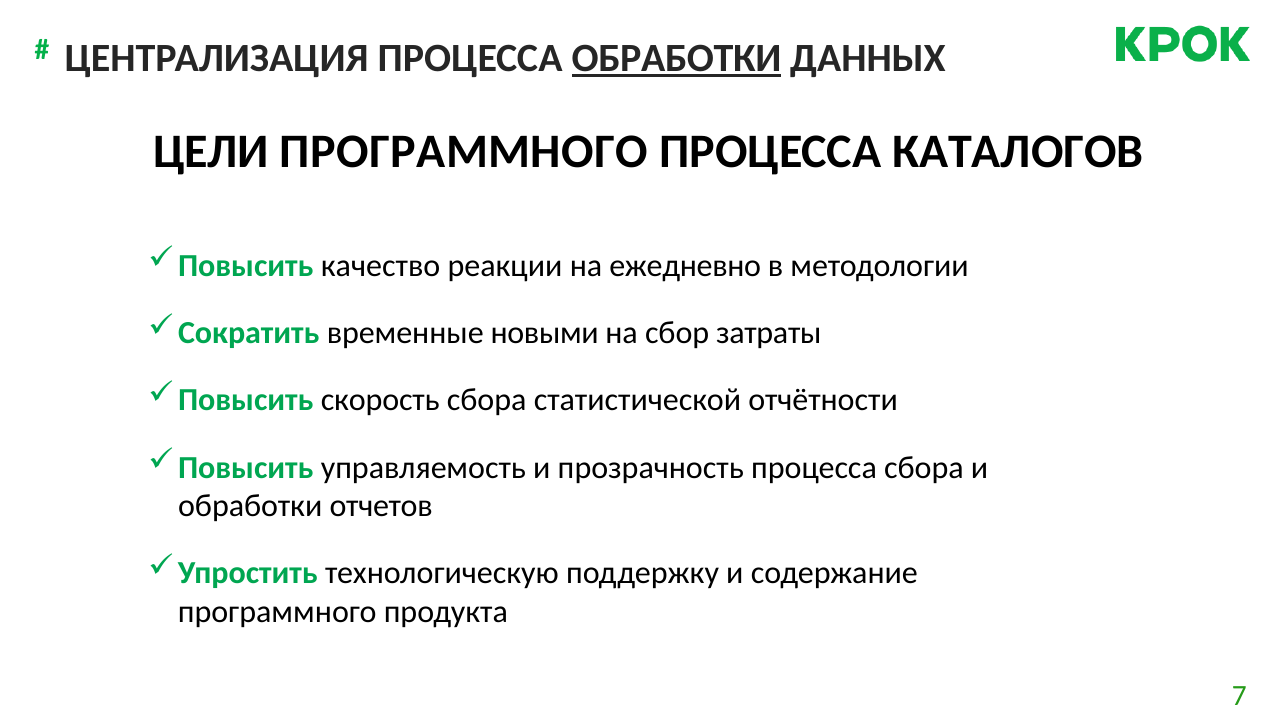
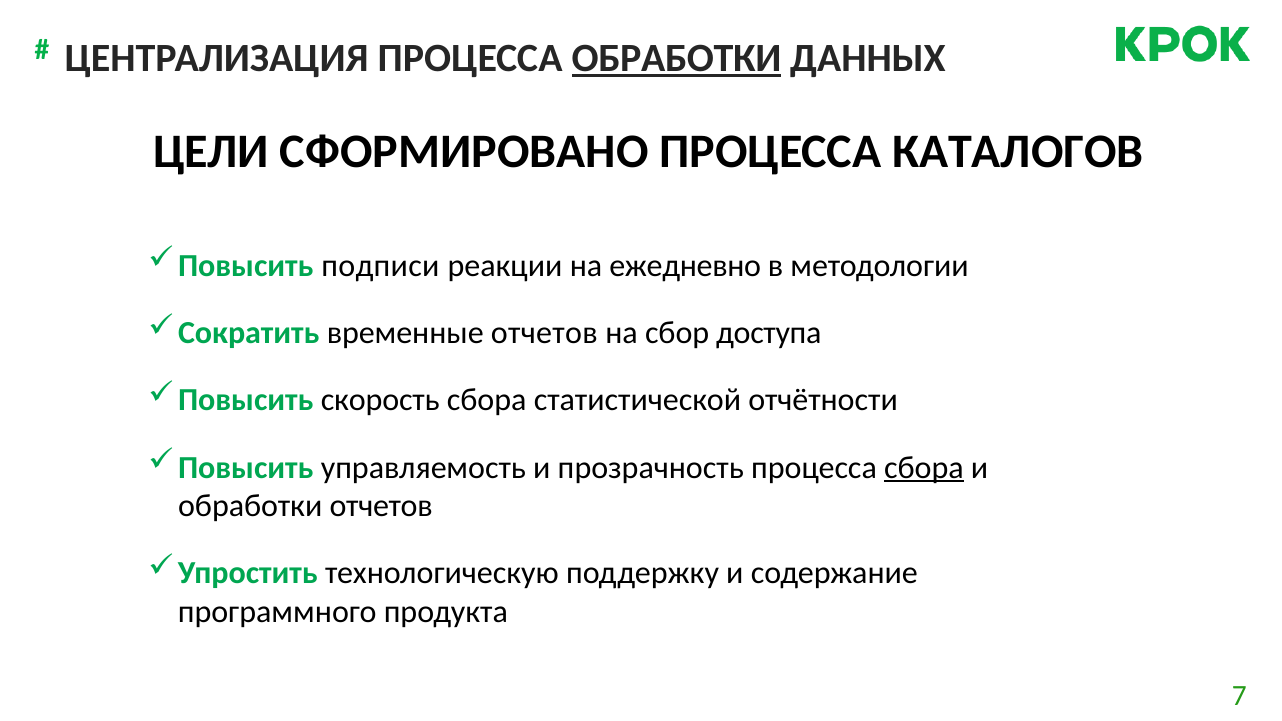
ЦЕЛИ ПРОГРАММНОГО: ПРОГРАММНОГО -> СФОРМИРОВАНО
качество: качество -> подписи
временные новыми: новыми -> отчетов
затраты: затраты -> доступа
сбора at (924, 468) underline: none -> present
